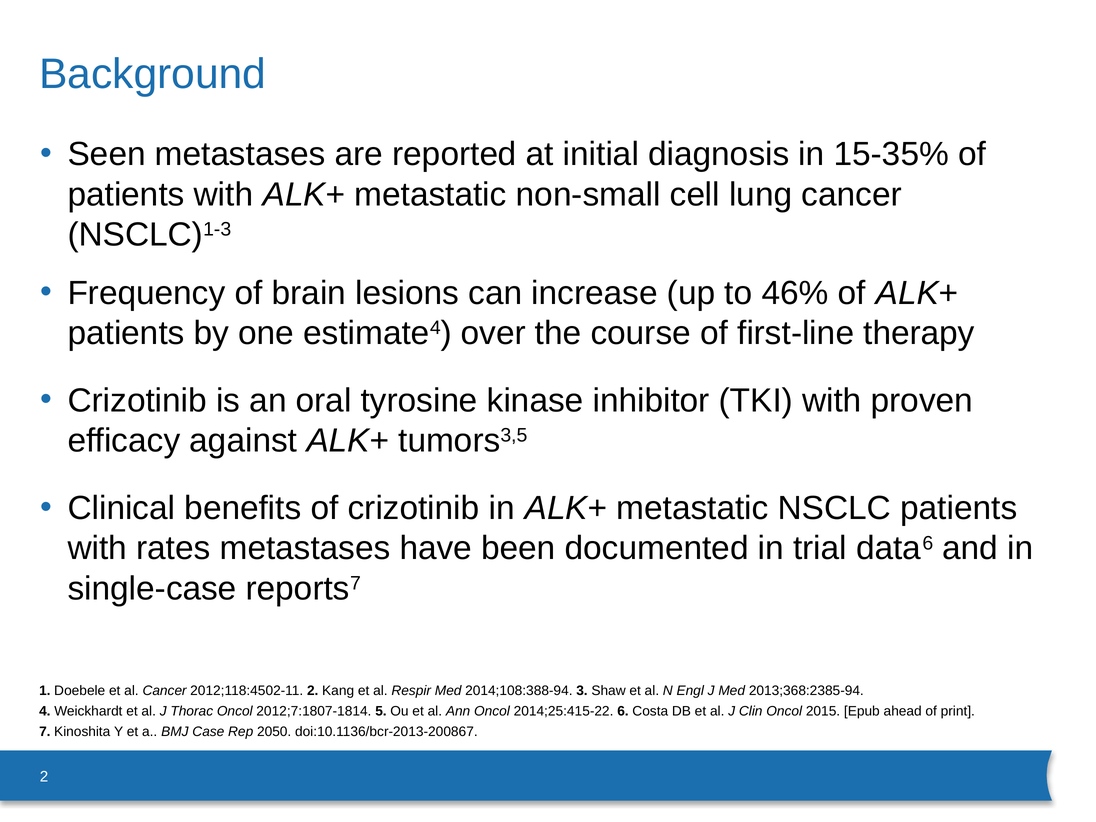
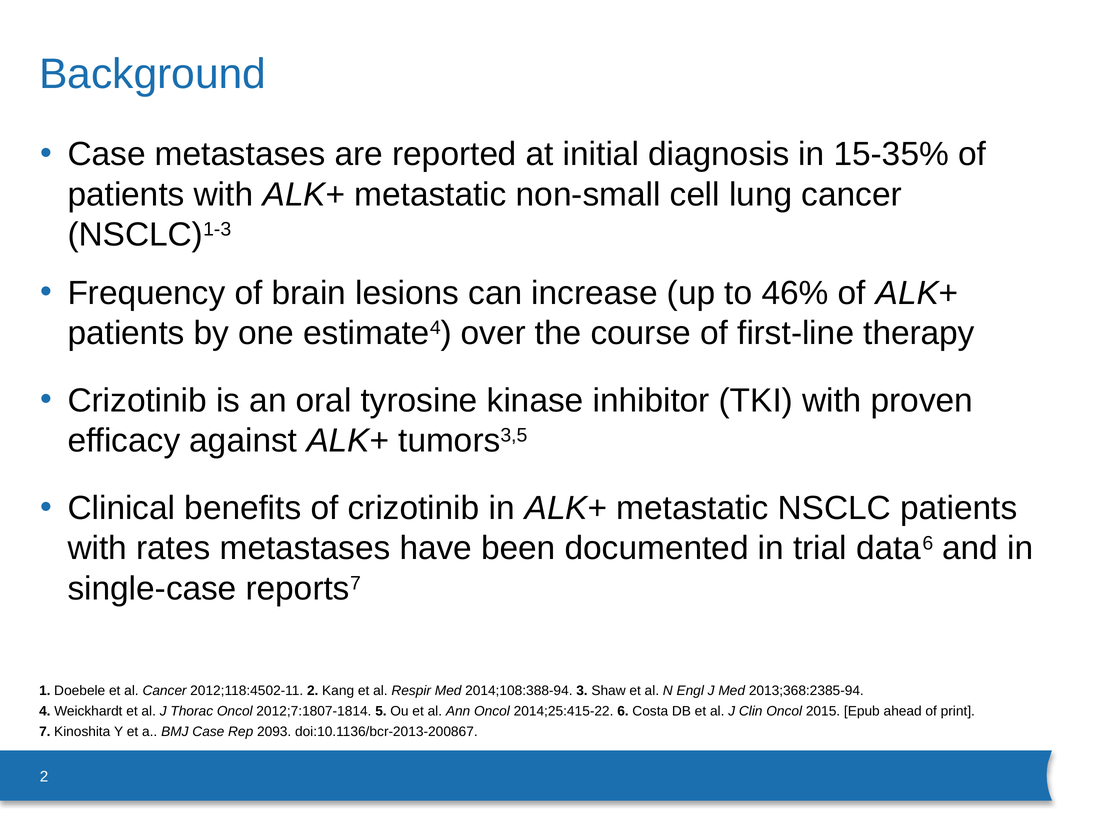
Seen at (107, 154): Seen -> Case
2050: 2050 -> 2093
